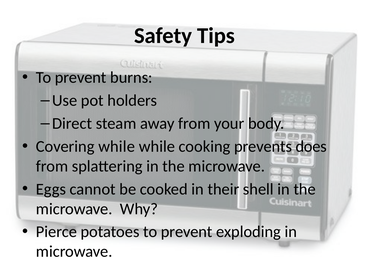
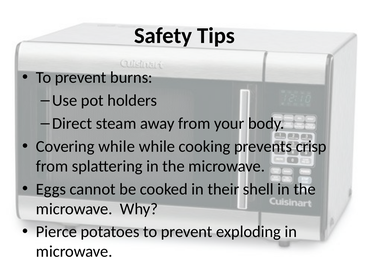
does: does -> crisp
